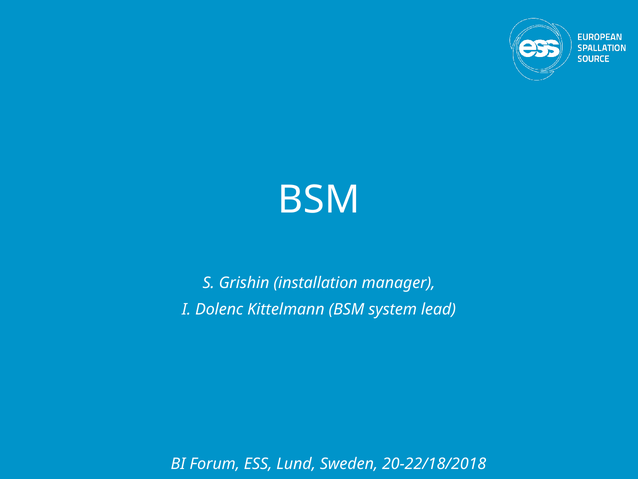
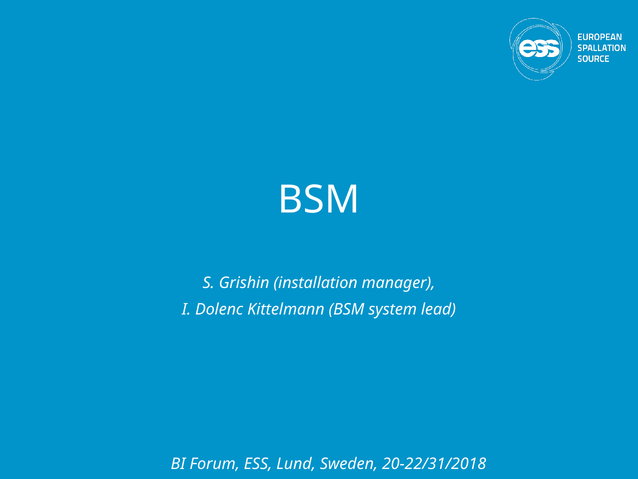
20-22/18/2018: 20-22/18/2018 -> 20-22/31/2018
